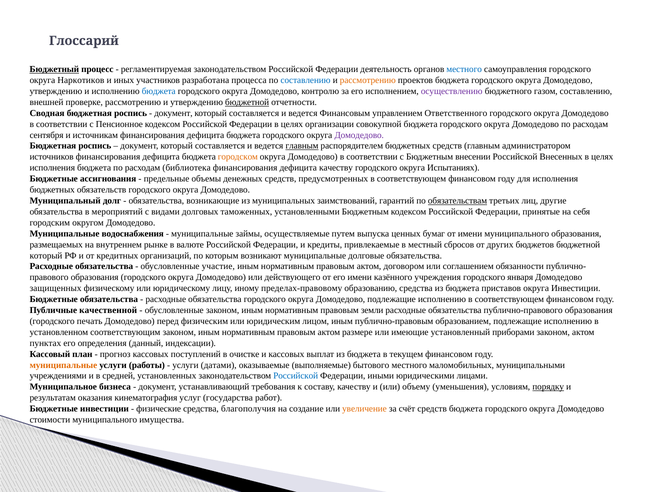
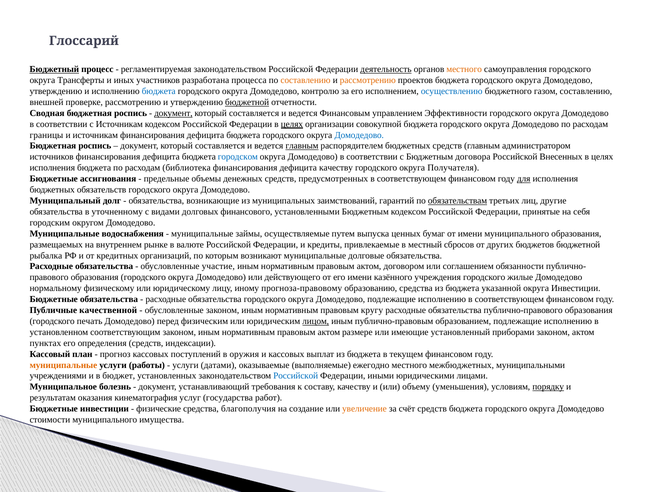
деятельность underline: none -> present
местного at (464, 69) colour: blue -> orange
Наркотиков: Наркотиков -> Трансферты
составлению at (306, 80) colour: blue -> orange
осуществлению colour: purple -> blue
документ at (173, 113) underline: none -> present
Ответственного: Ответственного -> Эффективности
с Пенсионное: Пенсионное -> Источникам
целях at (292, 124) underline: none -> present
сентября: сентября -> границы
Домодедово at (359, 135) colour: purple -> blue
городском colour: orange -> blue
внесении: внесении -> договора
Испытаниях: Испытаниях -> Получателя
для underline: none -> present
мероприятий: мероприятий -> уточненному
таможенных: таможенных -> финансового
который at (46, 255): который -> рыбалка
января: января -> жилые
защищенных: защищенных -> нормальному
пределах-правовому: пределах-правовому -> прогноза-правовому
приставов: приставов -> указанной
земли: земли -> кругу
лицом underline: none -> present
определения данный: данный -> средств
очистке: очистке -> оружия
бытового: бытового -> ежегодно
маломобильных: маломобильных -> межбюджетных
средней: средней -> бюджет
бизнеса: бизнеса -> болезнь
